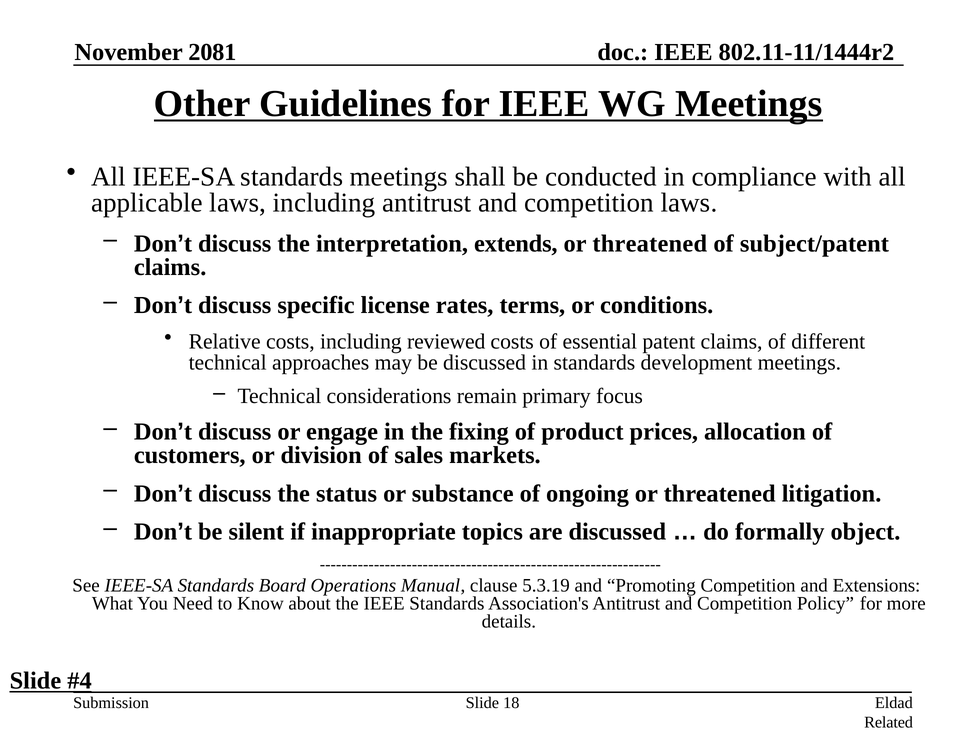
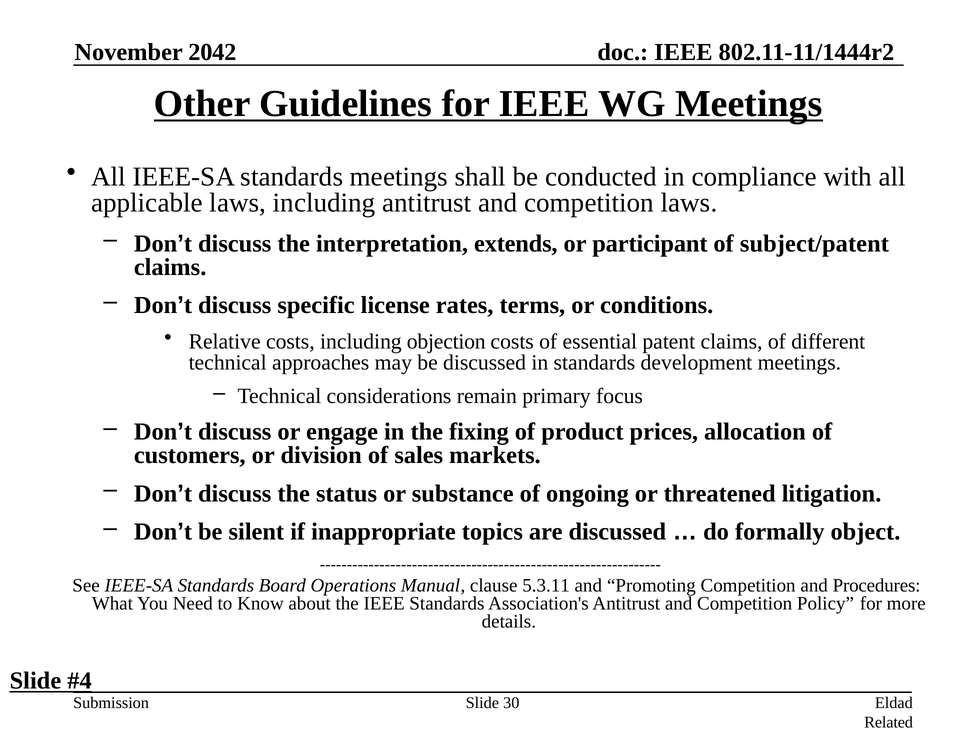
2081: 2081 -> 2042
threatened at (650, 243): threatened -> participant
reviewed: reviewed -> objection
5.3.19: 5.3.19 -> 5.3.11
Extensions: Extensions -> Procedures
18: 18 -> 30
